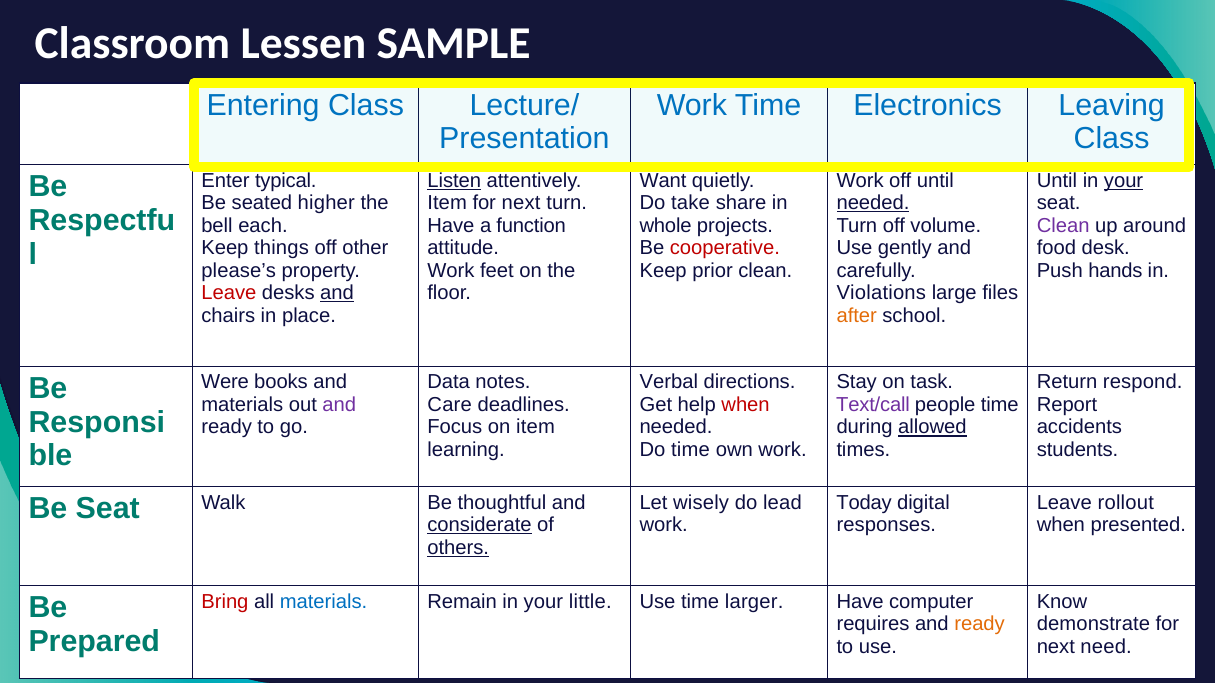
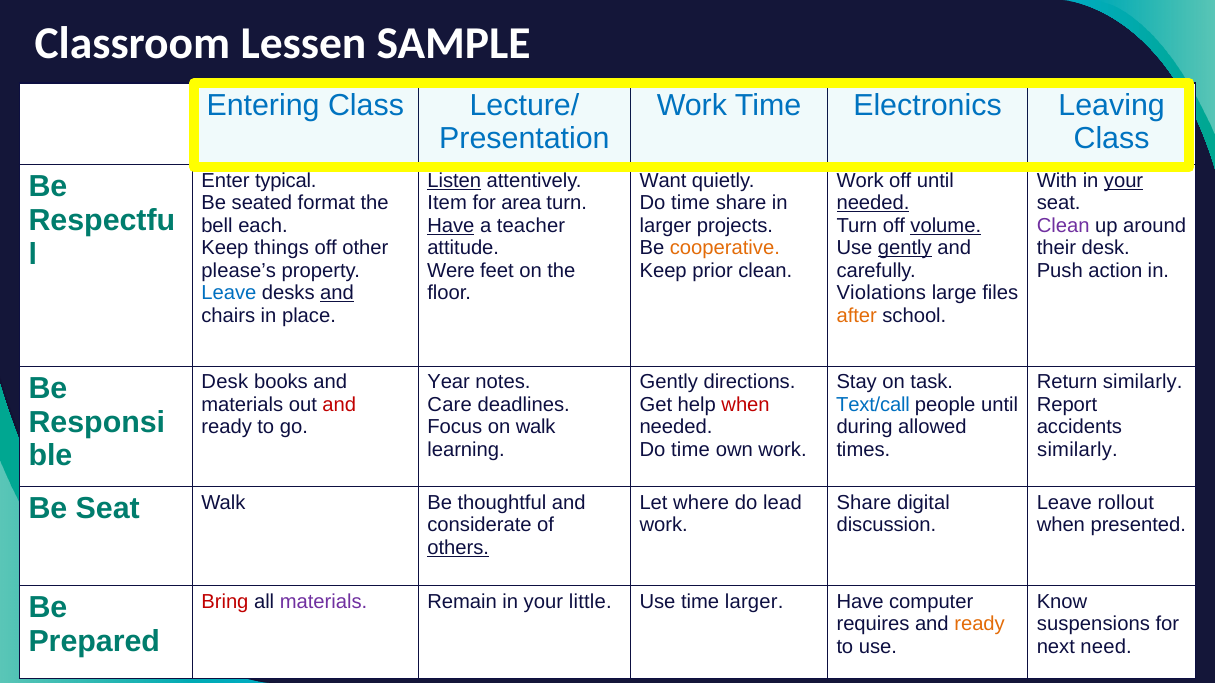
Until at (1057, 181): Until -> With
higher: higher -> format
next at (521, 203): next -> area
take at (690, 203): take -> time
Have at (451, 226) underline: none -> present
function: function -> teacher
whole at (666, 226): whole -> larger
volume underline: none -> present
cooperative colour: red -> orange
gently at (905, 248) underline: none -> present
food: food -> their
Work at (451, 271): Work -> Were
hands: hands -> action
Leave at (229, 293) colour: red -> blue
Were at (225, 383): Were -> Desk
Data: Data -> Year
Verbal at (669, 383): Verbal -> Gently
Return respond: respond -> similarly
and at (339, 405) colour: purple -> red
Text/call colour: purple -> blue
people time: time -> until
on item: item -> walk
allowed underline: present -> none
students at (1078, 450): students -> similarly
wisely: wisely -> where
Today at (864, 503): Today -> Share
considerate underline: present -> none
responses: responses -> discussion
materials at (324, 602) colour: blue -> purple
demonstrate: demonstrate -> suspensions
